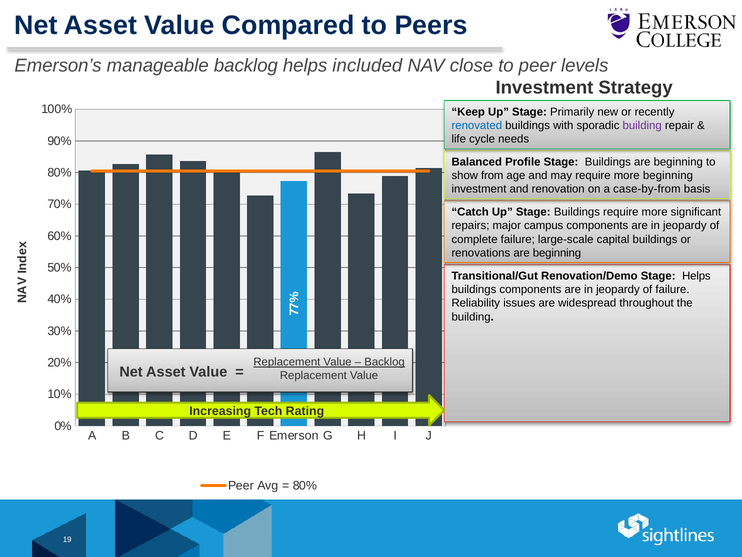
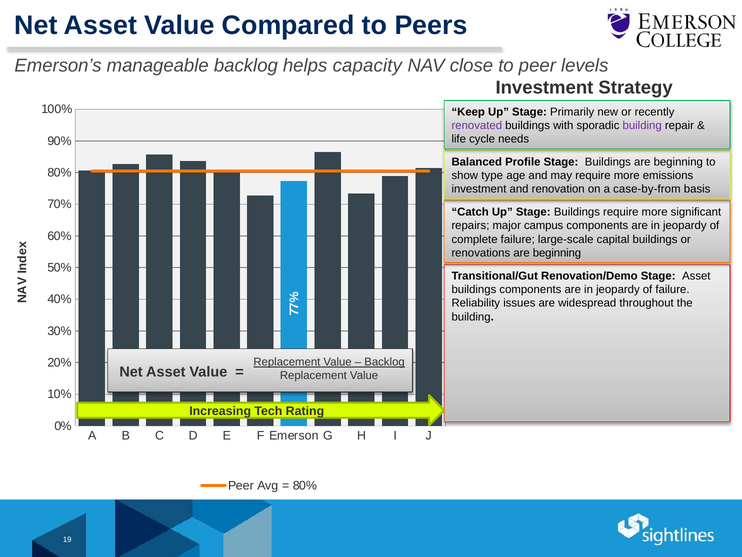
included: included -> capacity
renovated colour: blue -> purple
from: from -> type
more beginning: beginning -> emissions
Stage Helps: Helps -> Asset
